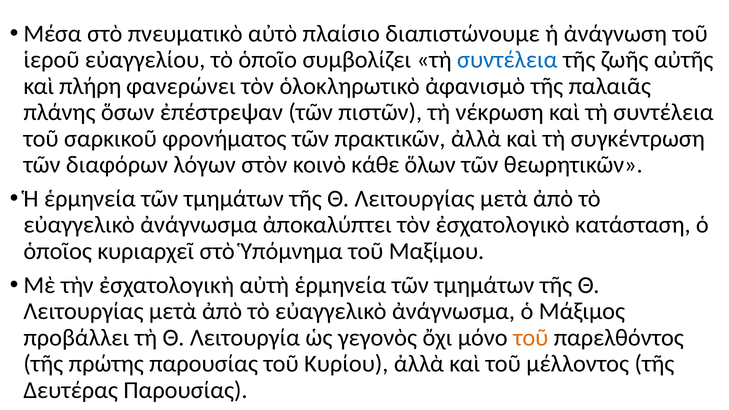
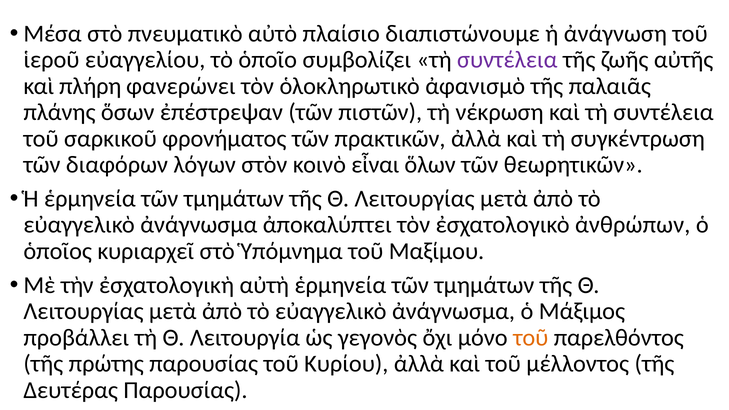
συντέλεια at (507, 60) colour: blue -> purple
κάθε: κάθε -> εἶναι
κατάσταση: κατάσταση -> ἀνθρώπων
